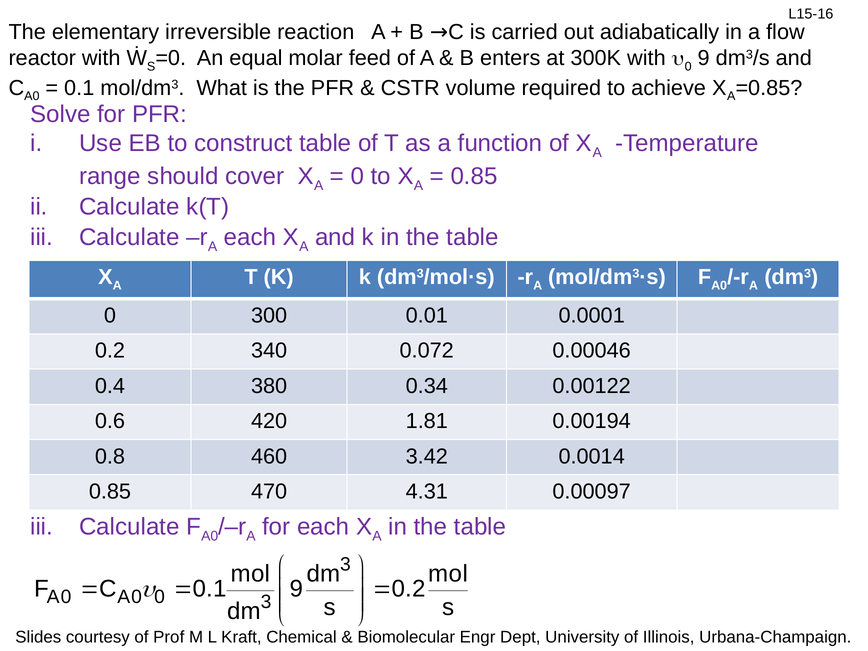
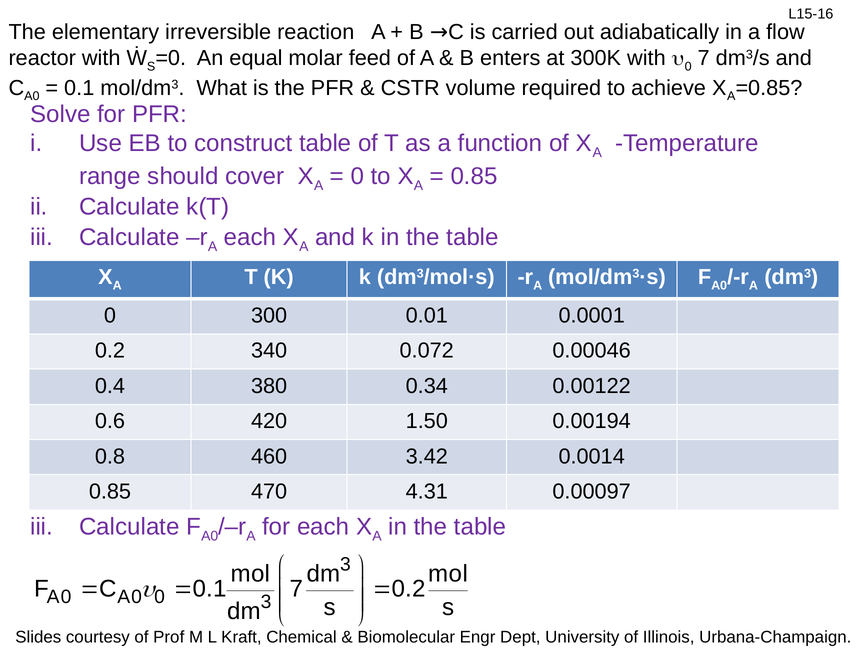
0 9: 9 -> 7
1.81: 1.81 -> 1.50
0.1 9: 9 -> 7
